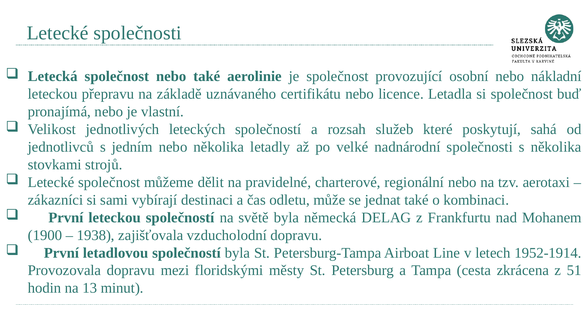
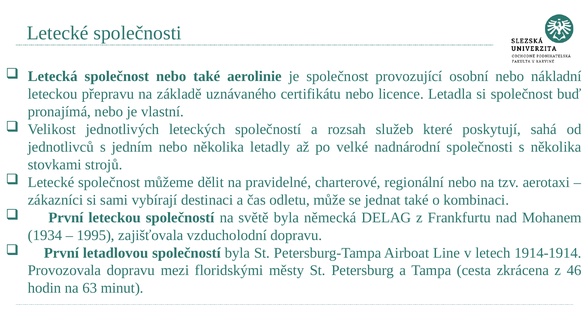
1900: 1900 -> 1934
1938: 1938 -> 1995
1952-1914: 1952-1914 -> 1914-1914
51: 51 -> 46
13: 13 -> 63
